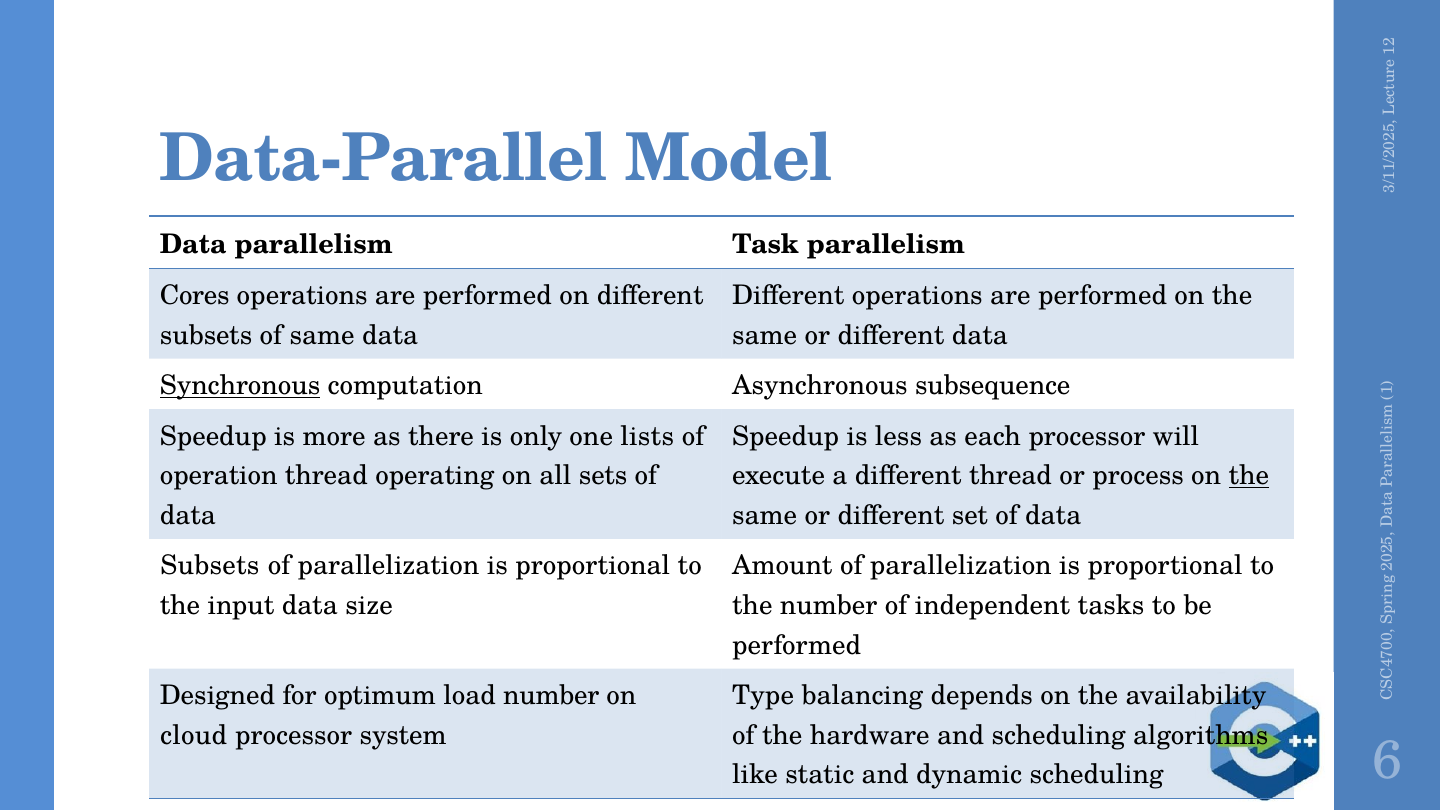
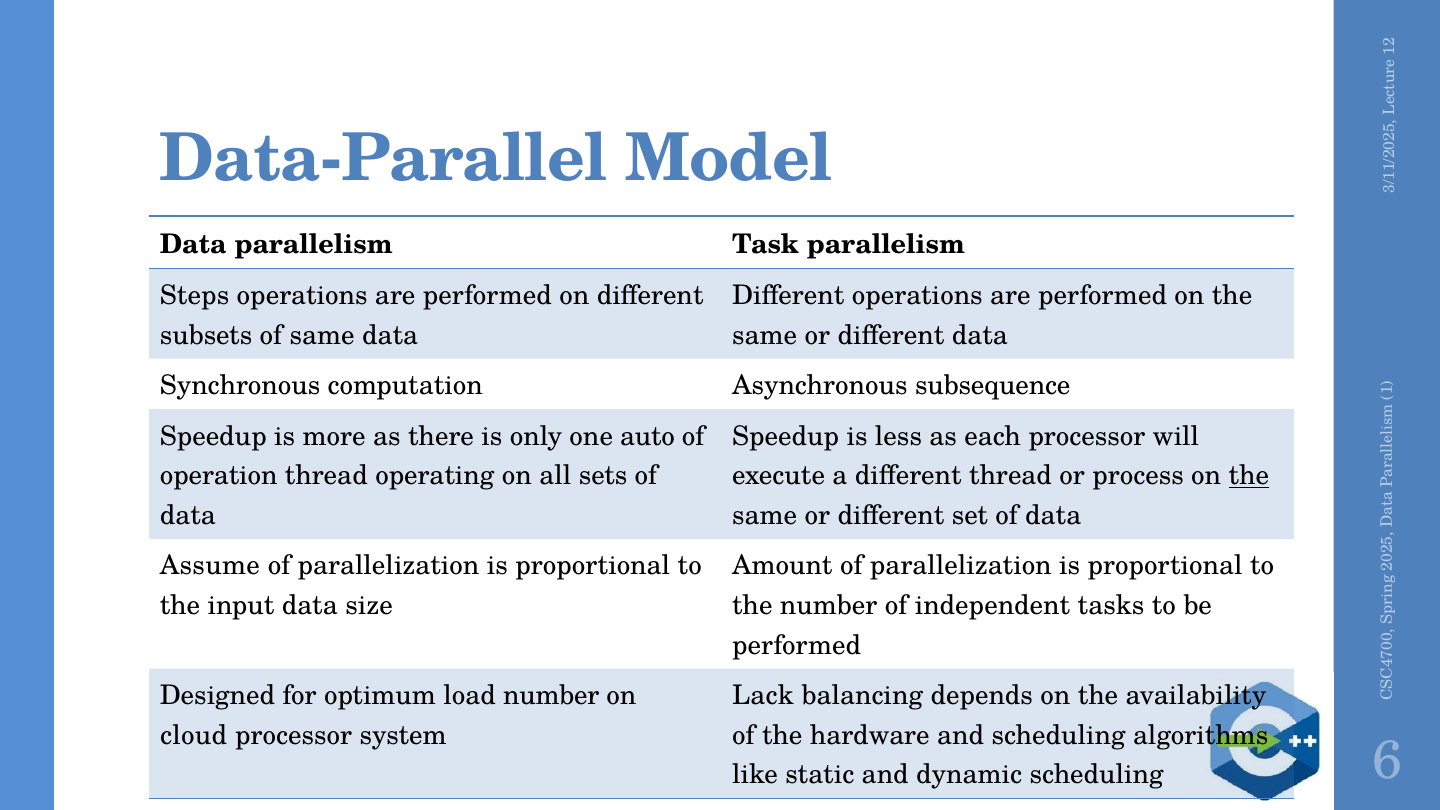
Cores: Cores -> Steps
Synchronous underline: present -> none
lists: lists -> auto
Subsets at (210, 566): Subsets -> Assume
Type: Type -> Lack
